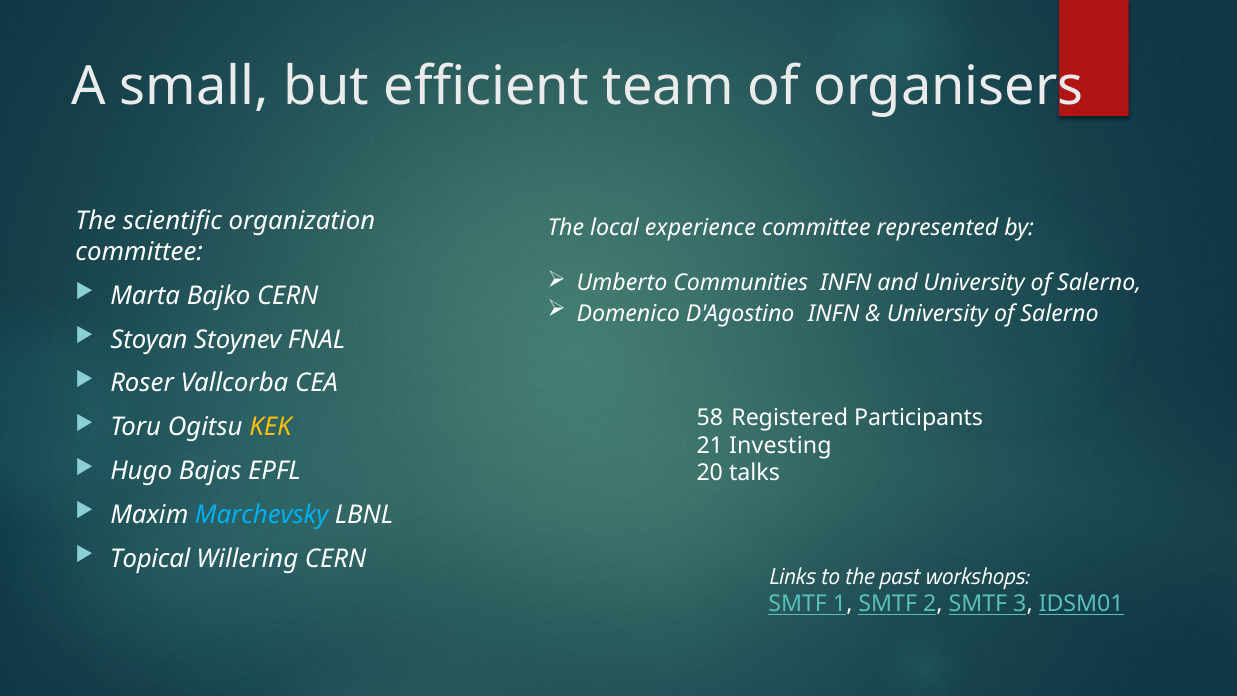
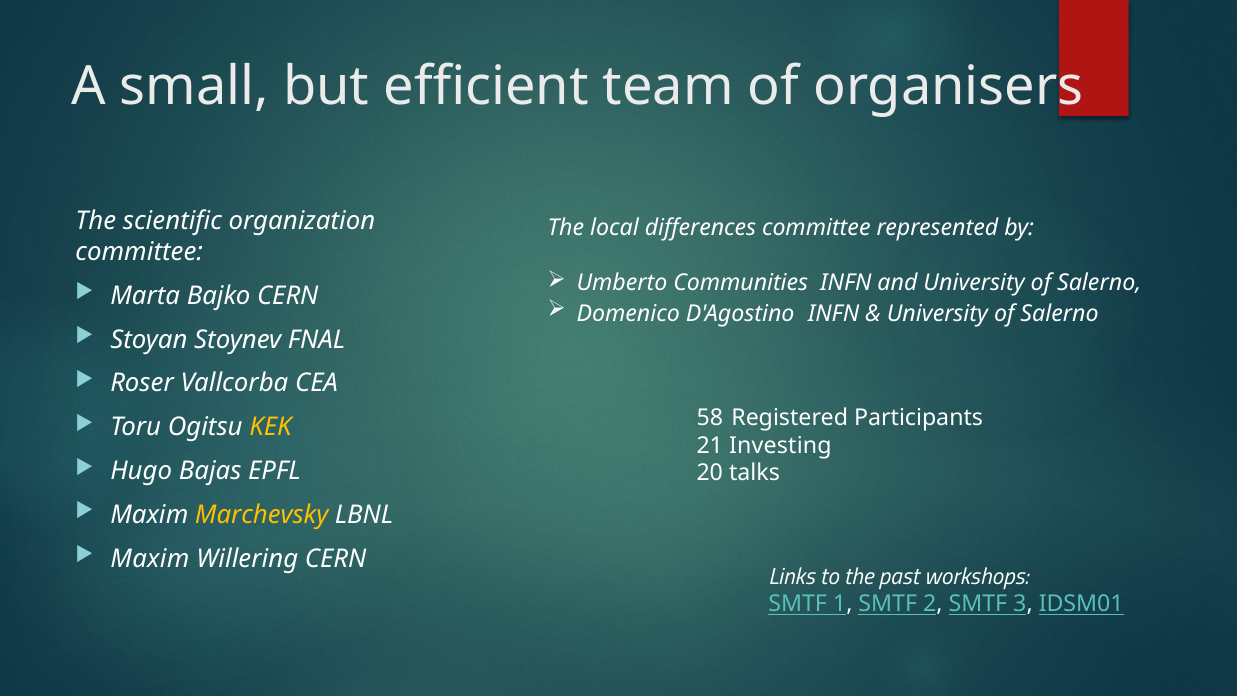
experience: experience -> differences
Marchevsky colour: light blue -> yellow
Topical at (150, 559): Topical -> Maxim
